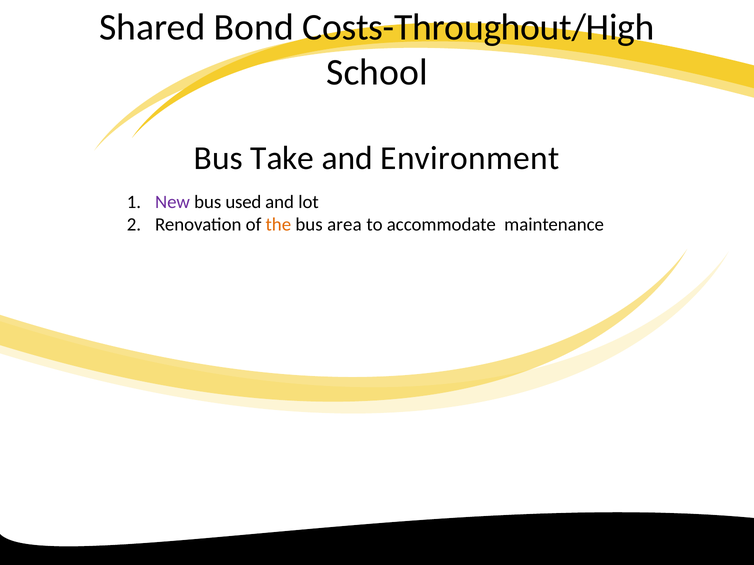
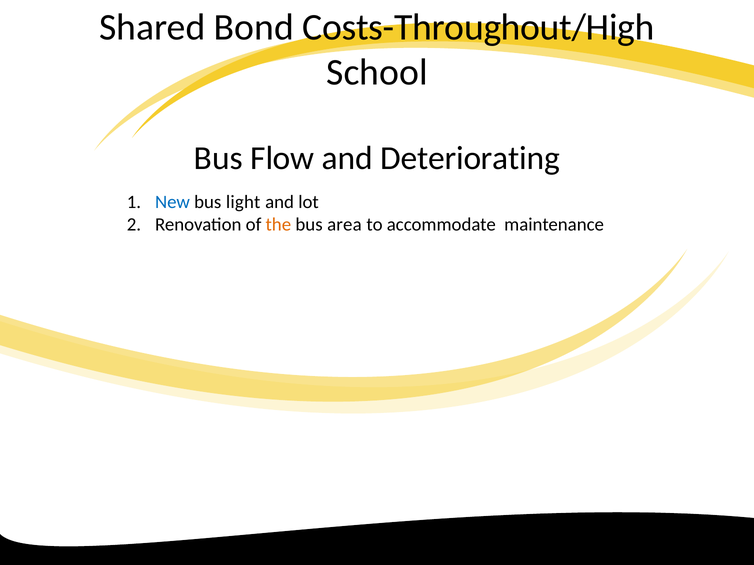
Take: Take -> Flow
Environment: Environment -> Deteriorating
New colour: purple -> blue
used: used -> light
